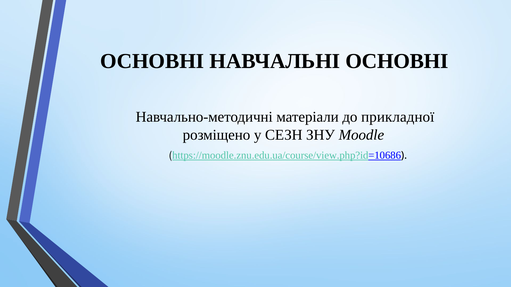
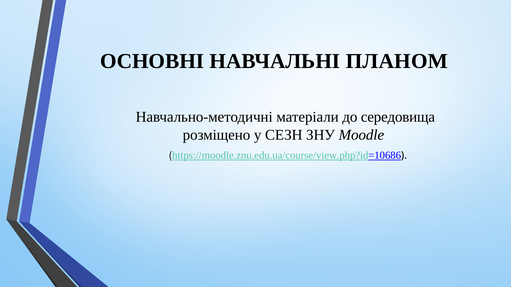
НАВЧАЛЬНІ ОСНОВНІ: ОСНОВНІ -> ПЛАНОМ
прикладної: прикладної -> середовища
